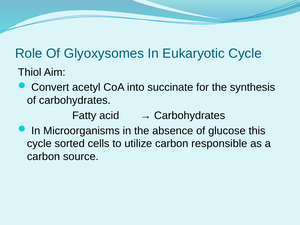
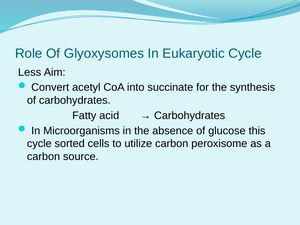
Thiol: Thiol -> Less
responsible: responsible -> peroxisome
